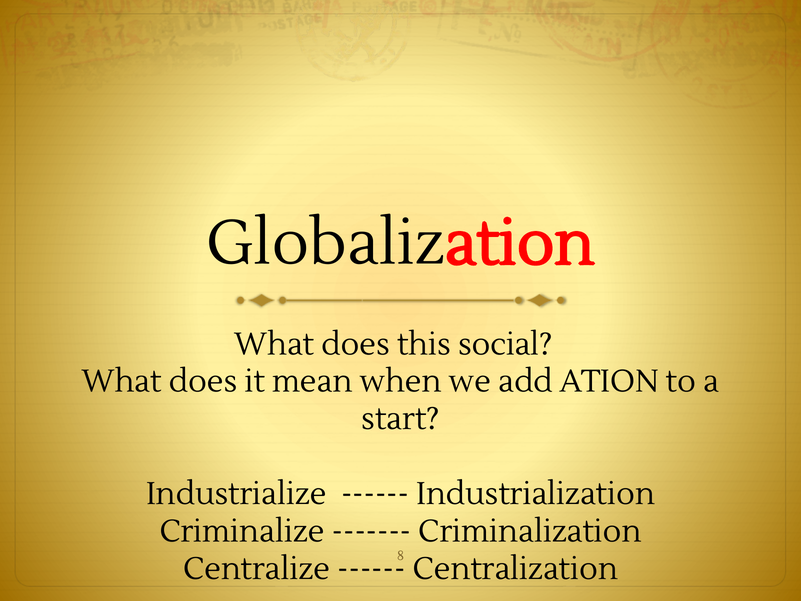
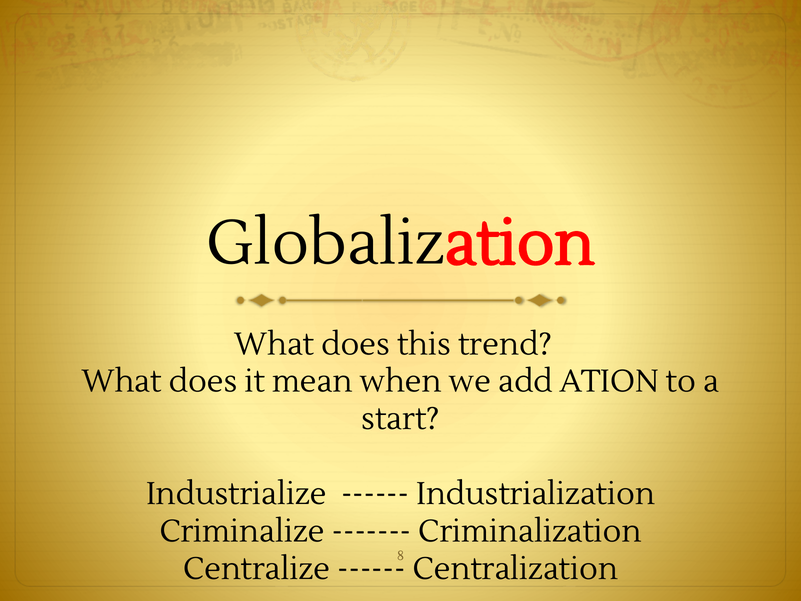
social: social -> trend
